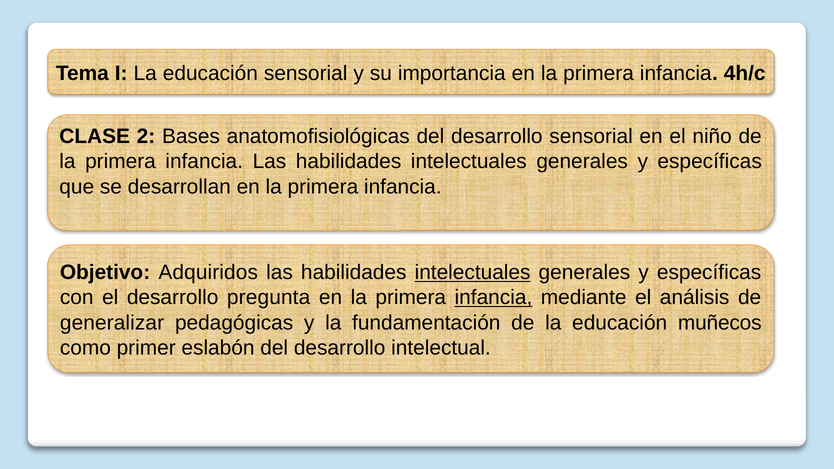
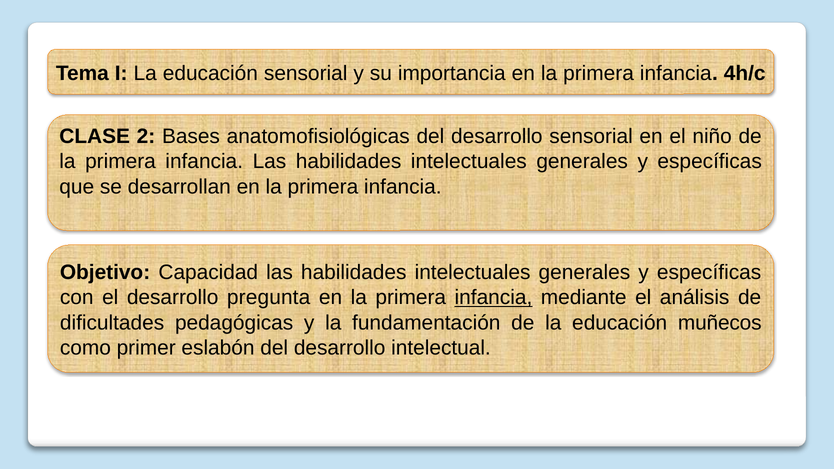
Adquiridos: Adquiridos -> Capacidad
intelectuales at (473, 273) underline: present -> none
generalizar: generalizar -> dificultades
